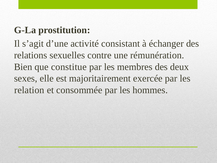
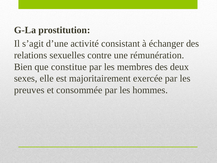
relation: relation -> preuves
